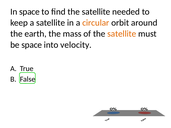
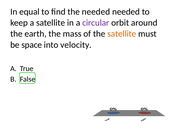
In space: space -> equal
find the satellite: satellite -> needed
circular colour: orange -> purple
